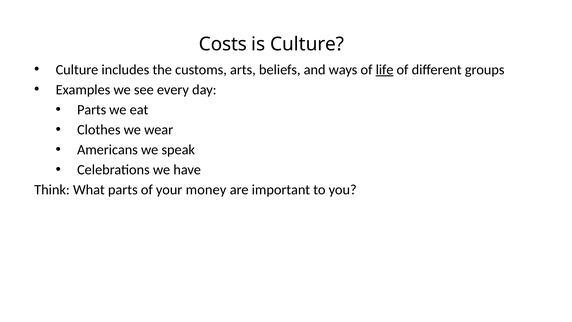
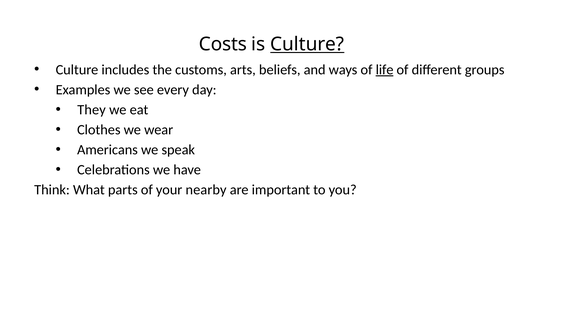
Culture at (307, 44) underline: none -> present
Parts at (92, 110): Parts -> They
money: money -> nearby
